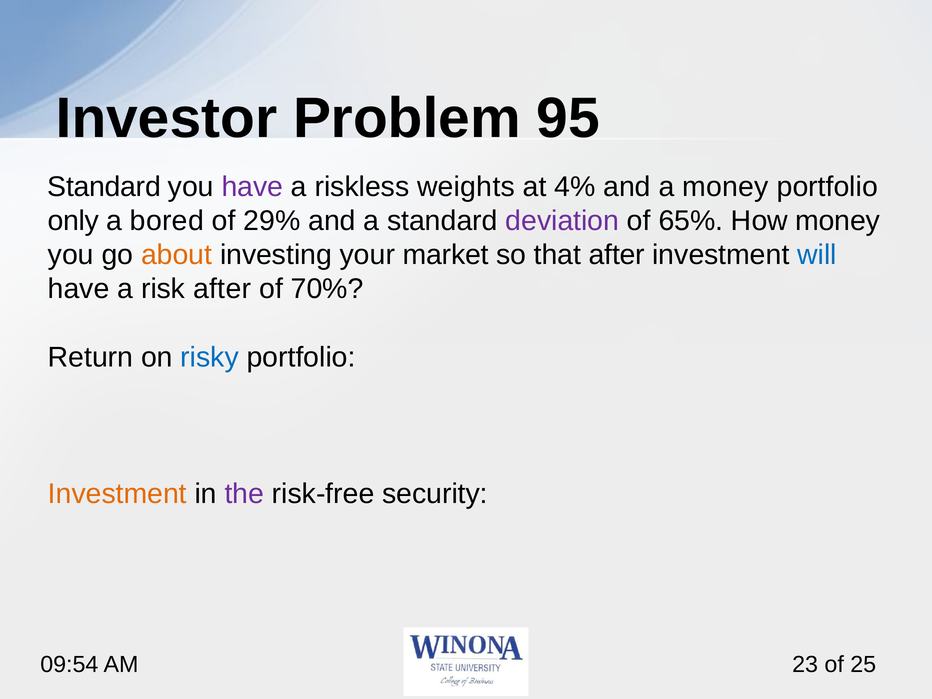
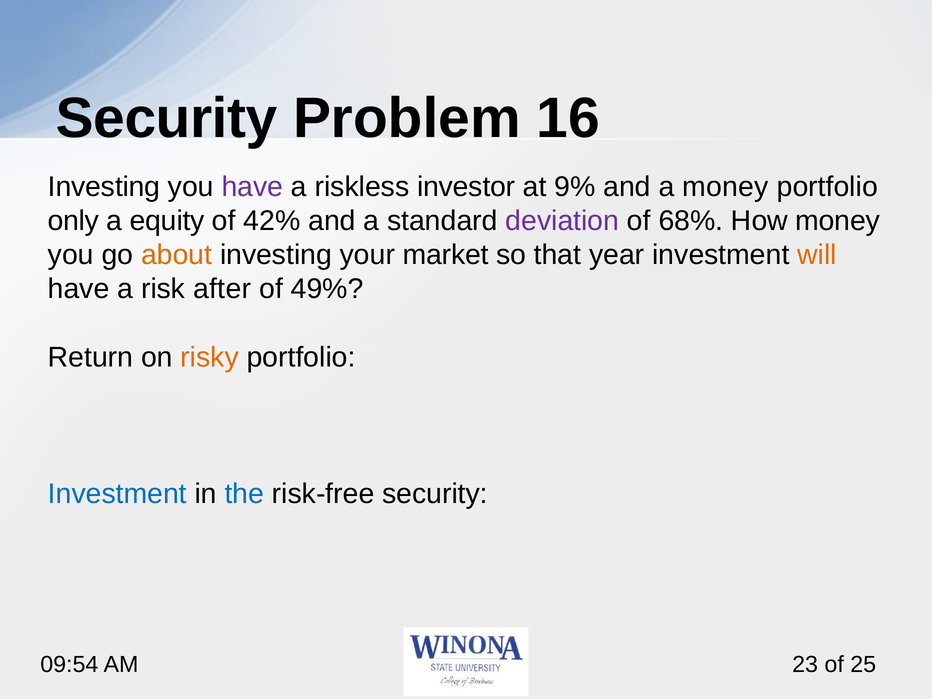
Investor at (167, 118): Investor -> Security
95: 95 -> 16
Standard at (104, 187): Standard -> Investing
weights: weights -> investor
4%: 4% -> 9%
bored: bored -> equity
29%: 29% -> 42%
65%: 65% -> 68%
that after: after -> year
will colour: blue -> orange
70%: 70% -> 49%
risky colour: blue -> orange
Investment at (117, 494) colour: orange -> blue
the colour: purple -> blue
